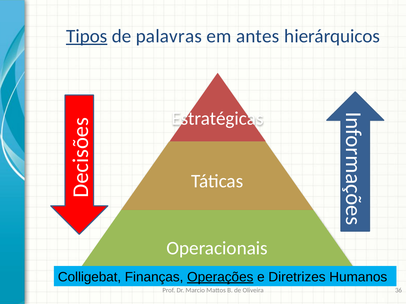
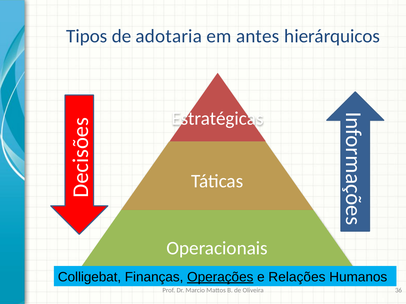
Tipos underline: present -> none
palavras: palavras -> adotaria
Diretrizes: Diretrizes -> Relações
